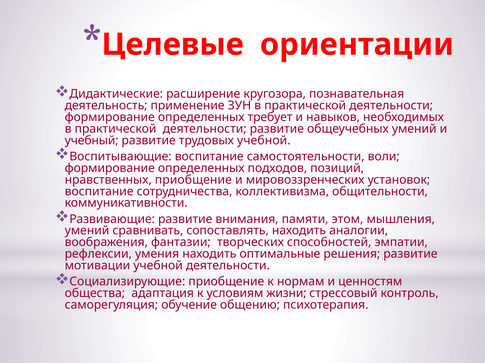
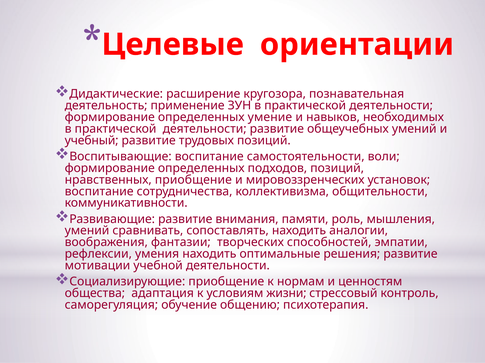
требует: требует -> умение
трудовых учебной: учебной -> позиций
этом: этом -> роль
